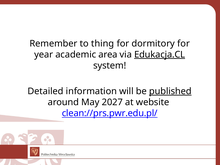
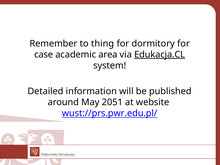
year: year -> case
published underline: present -> none
2027: 2027 -> 2051
clean://prs.pwr.edu.pl/: clean://prs.pwr.edu.pl/ -> wust://prs.pwr.edu.pl/
